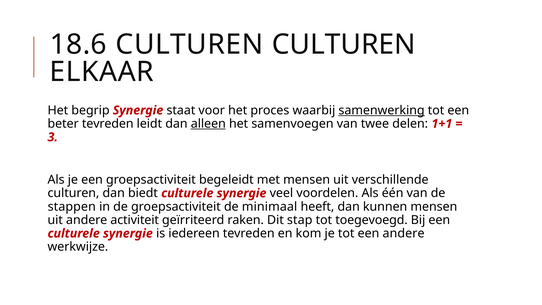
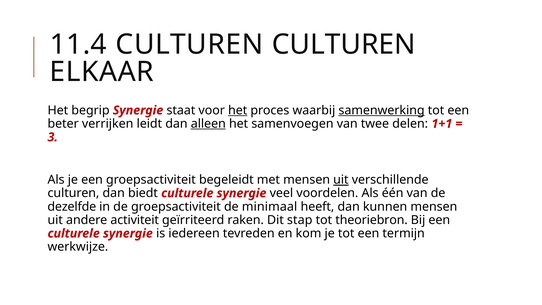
18.6: 18.6 -> 11.4
het at (238, 110) underline: none -> present
beter tevreden: tevreden -> verrijken
uit at (341, 180) underline: none -> present
stappen: stappen -> dezelfde
toegevoegd: toegevoegd -> theoriebron
een andere: andere -> termijn
